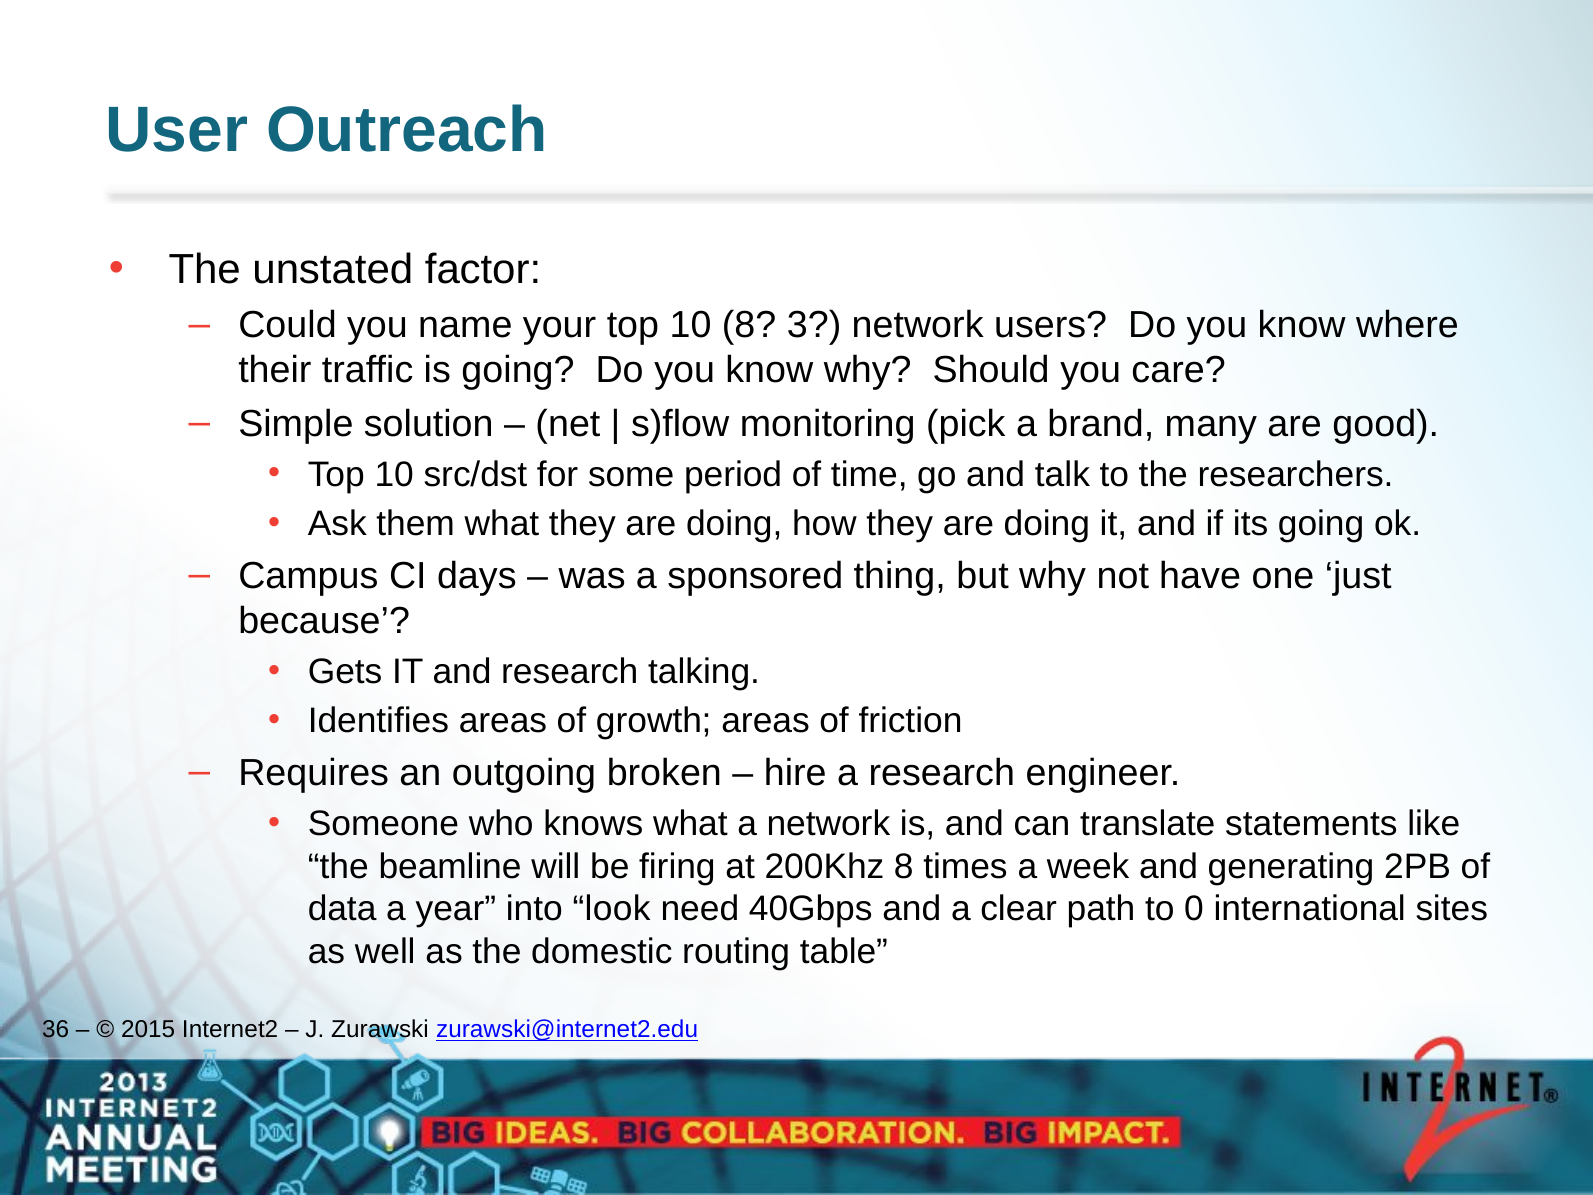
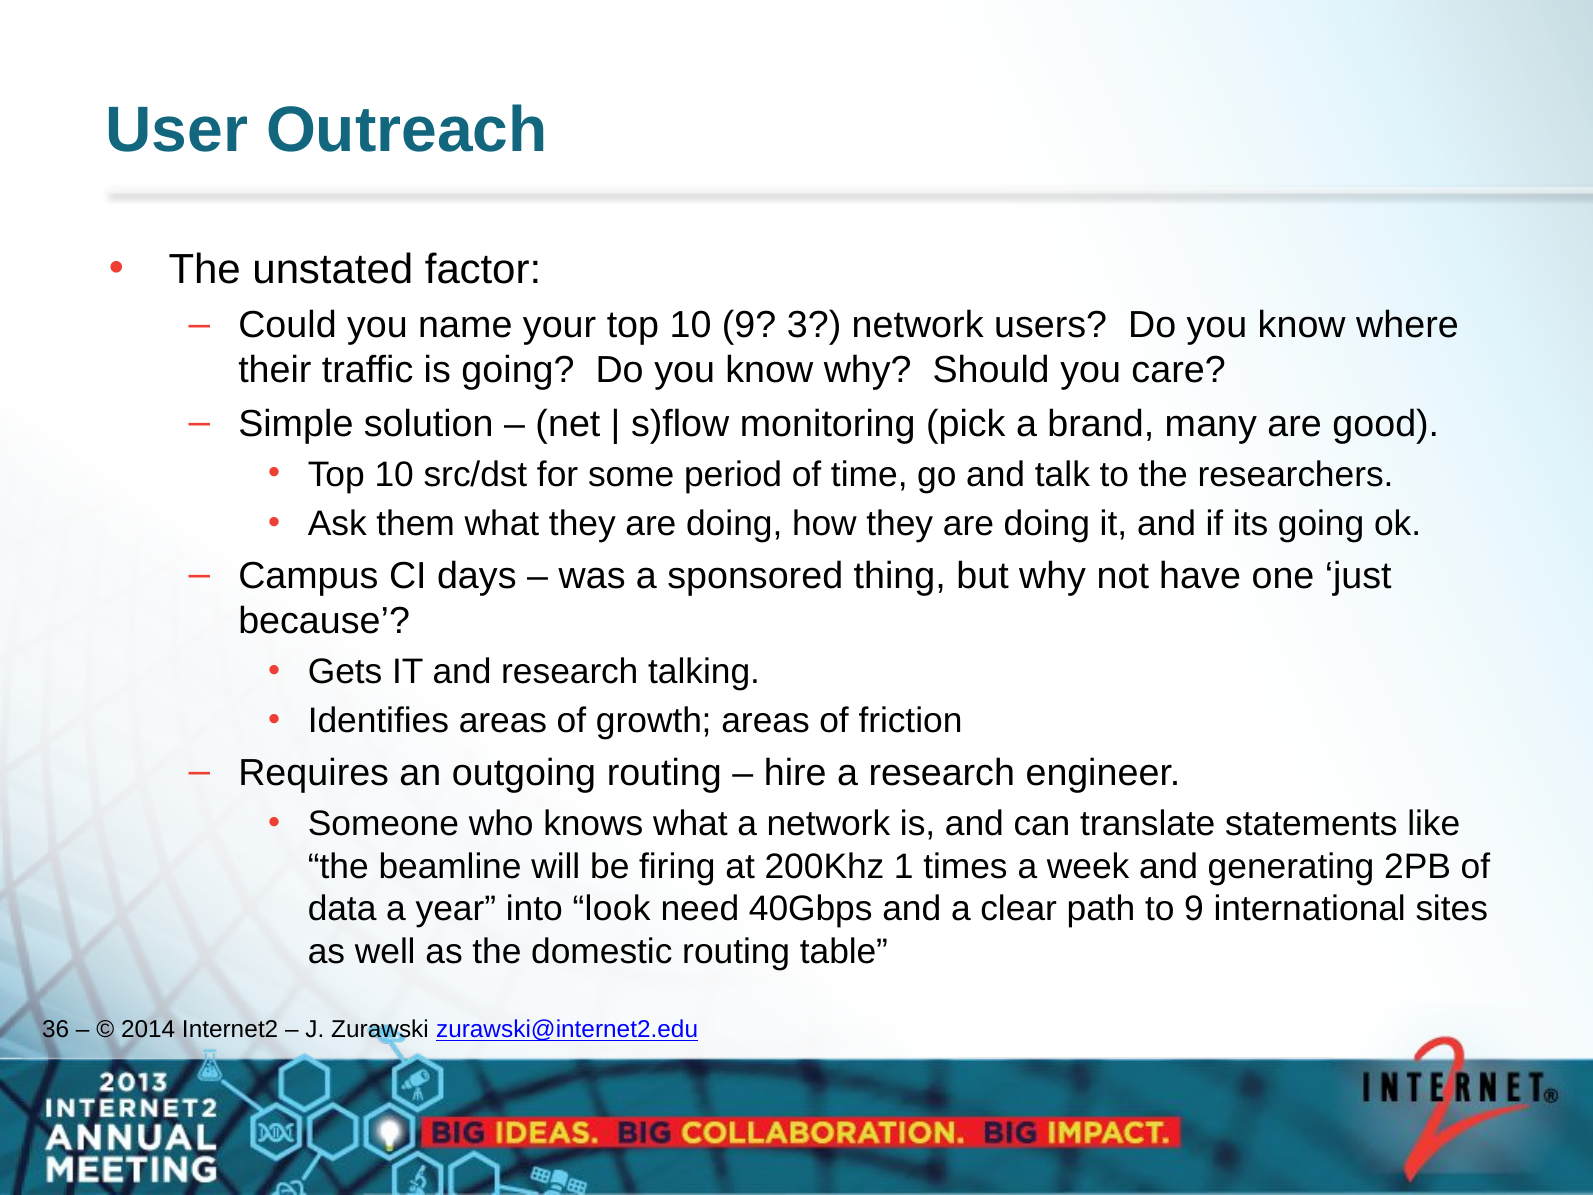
10 8: 8 -> 9
outgoing broken: broken -> routing
200Khz 8: 8 -> 1
to 0: 0 -> 9
2015: 2015 -> 2014
